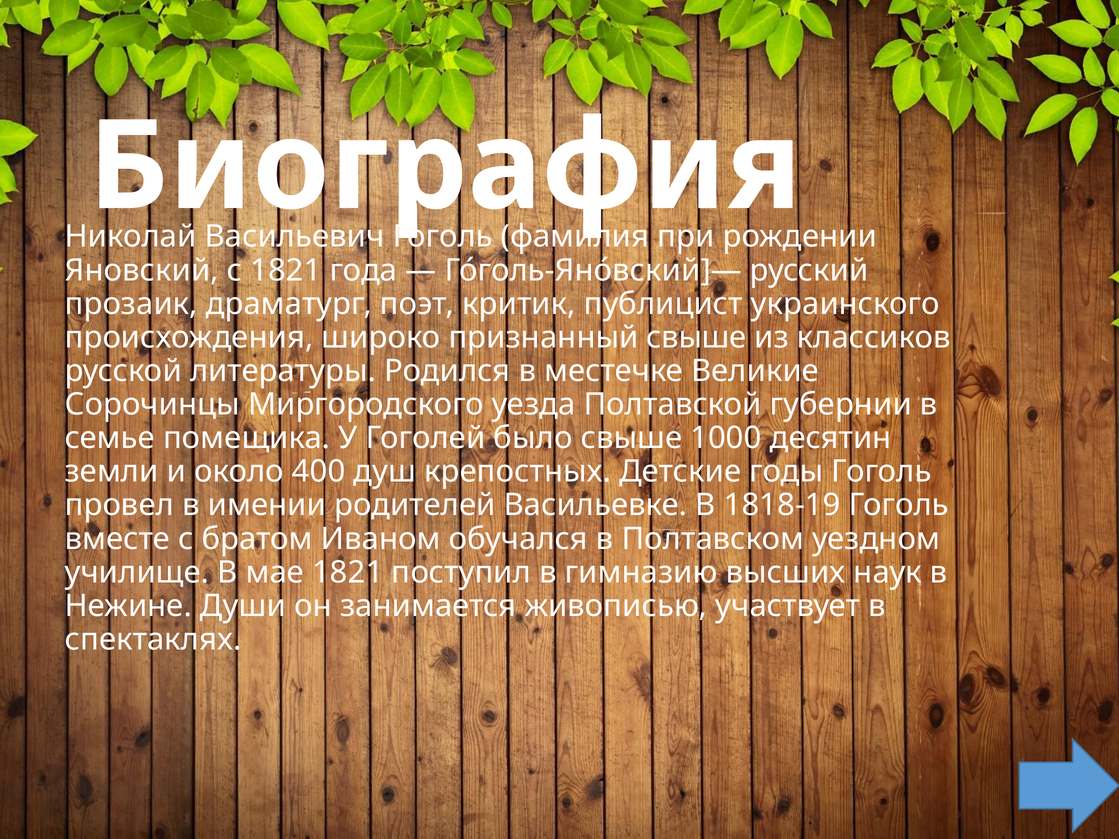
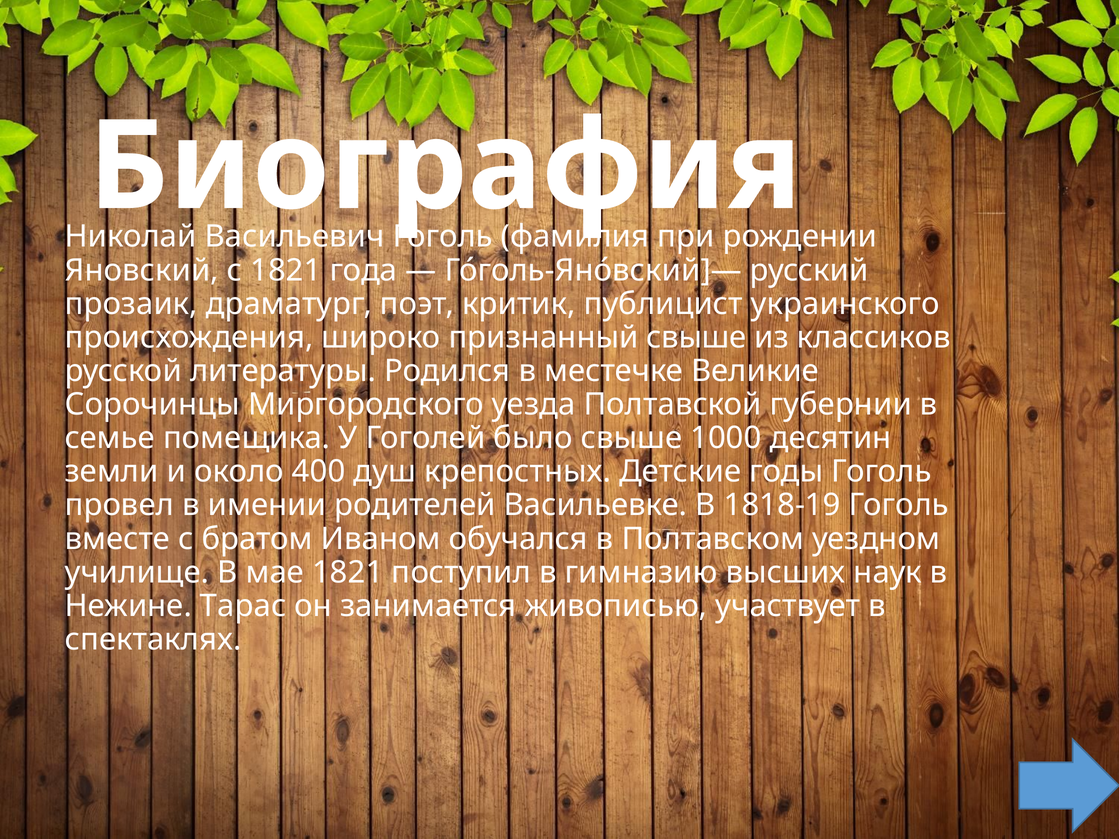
Души: Души -> Тарас
